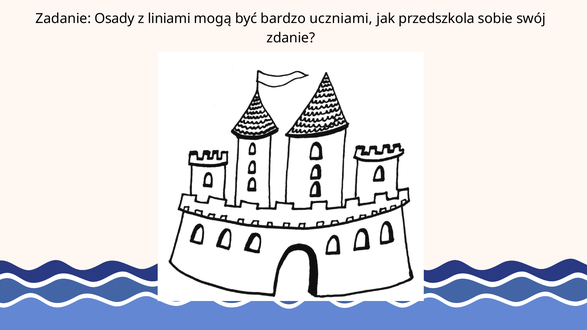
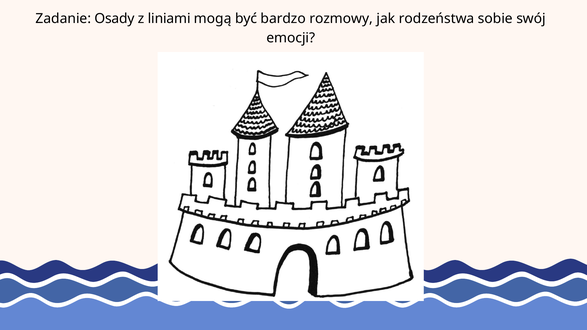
uczniami: uczniami -> rozmowy
przedszkola: przedszkola -> rodzeństwa
zdanie: zdanie -> emocji
